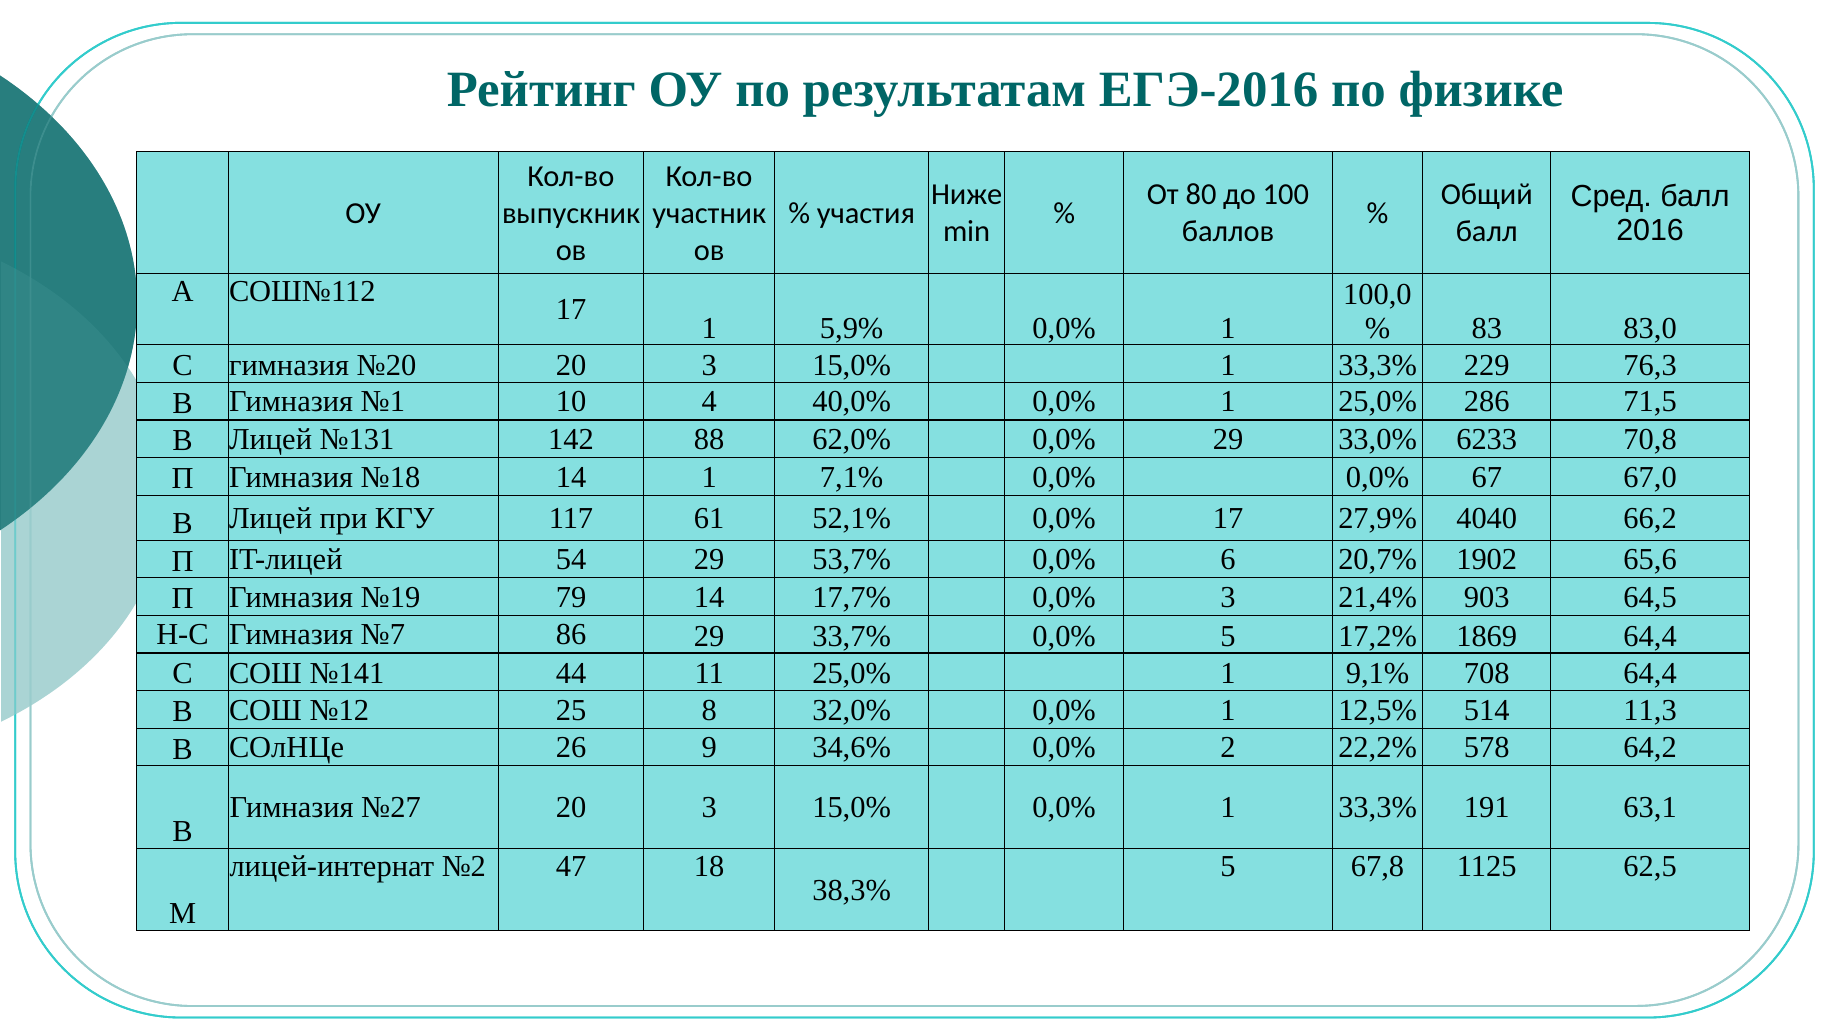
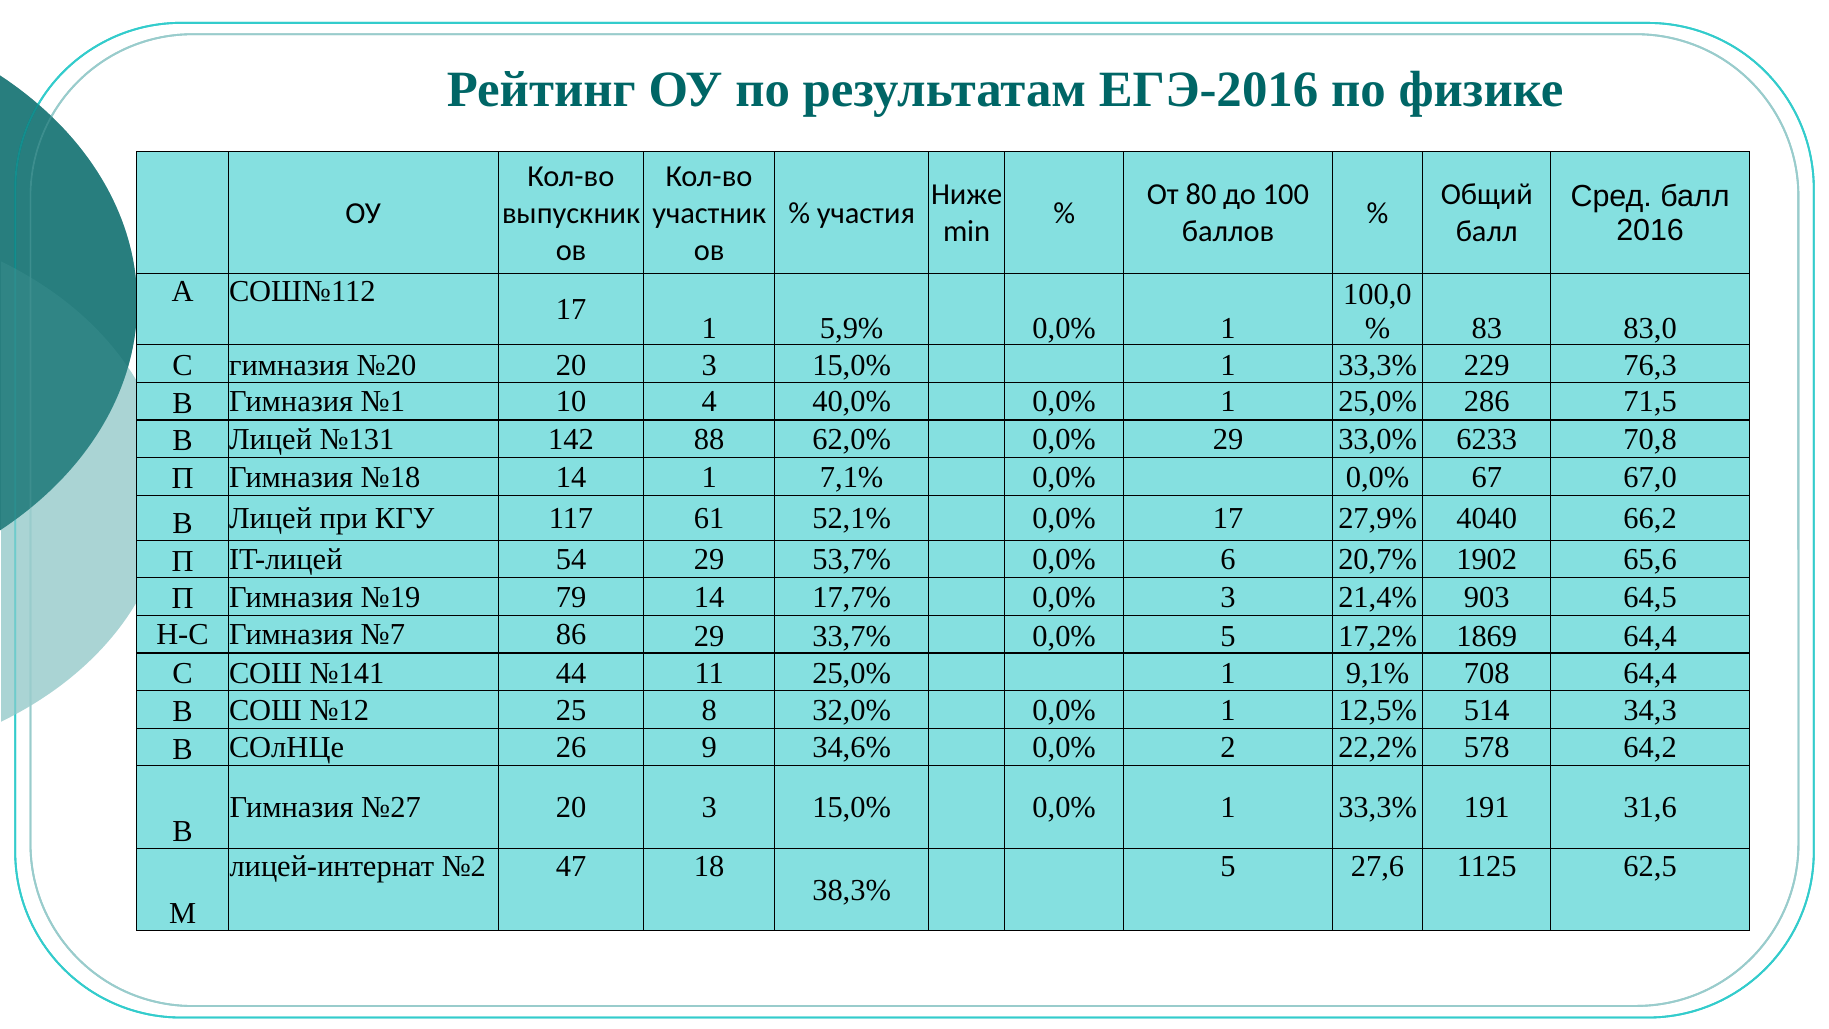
11,3: 11,3 -> 34,3
63,1: 63,1 -> 31,6
67,8: 67,8 -> 27,6
